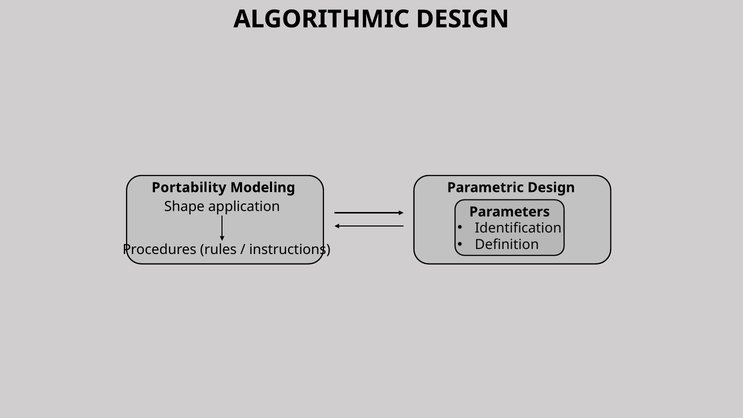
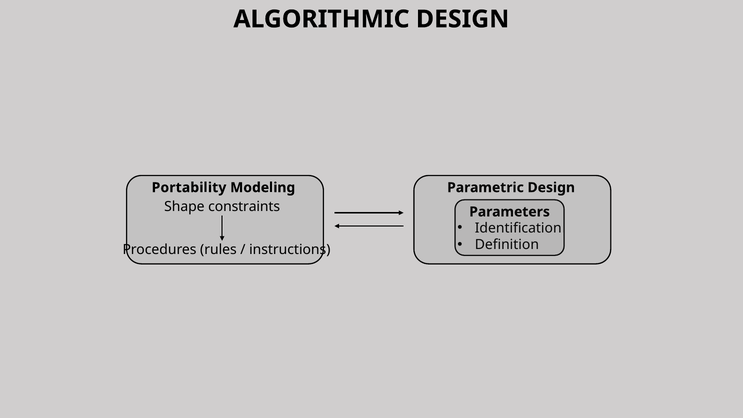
application: application -> constraints
